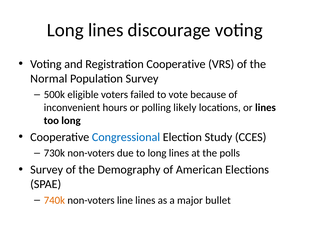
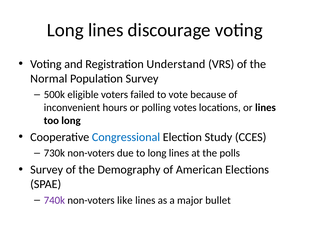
Registration Cooperative: Cooperative -> Understand
likely: likely -> votes
740k colour: orange -> purple
line: line -> like
